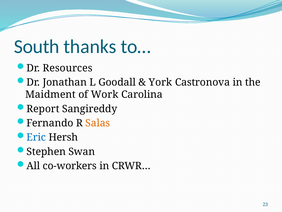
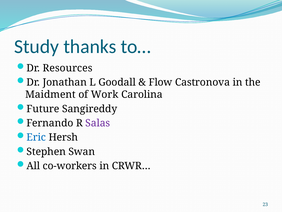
South: South -> Study
York: York -> Flow
Report: Report -> Future
Salas colour: orange -> purple
